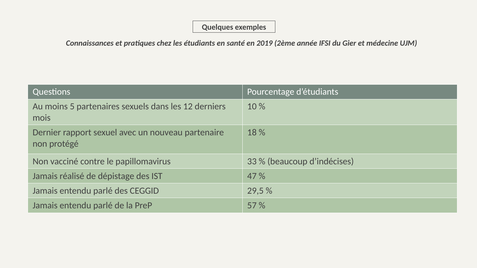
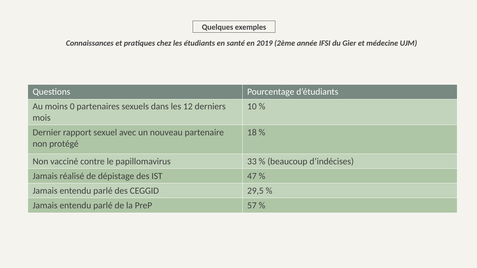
5: 5 -> 0
